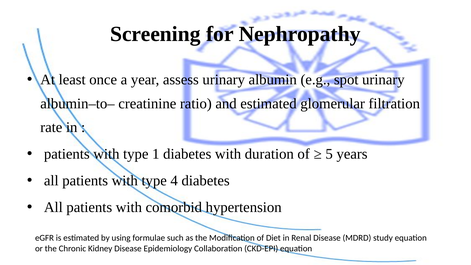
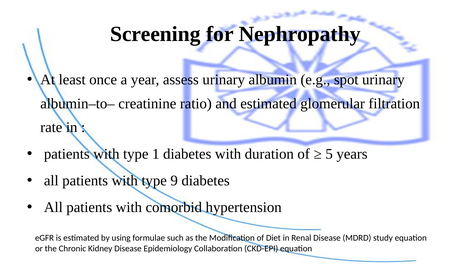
4: 4 -> 9
